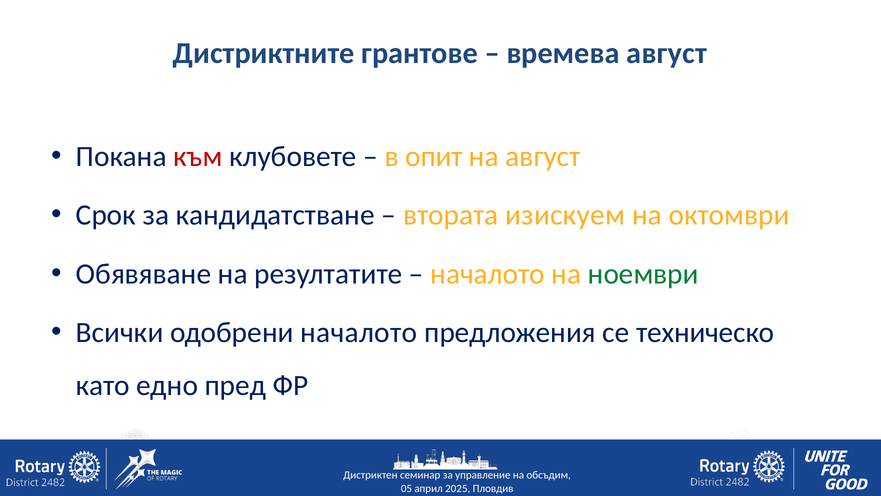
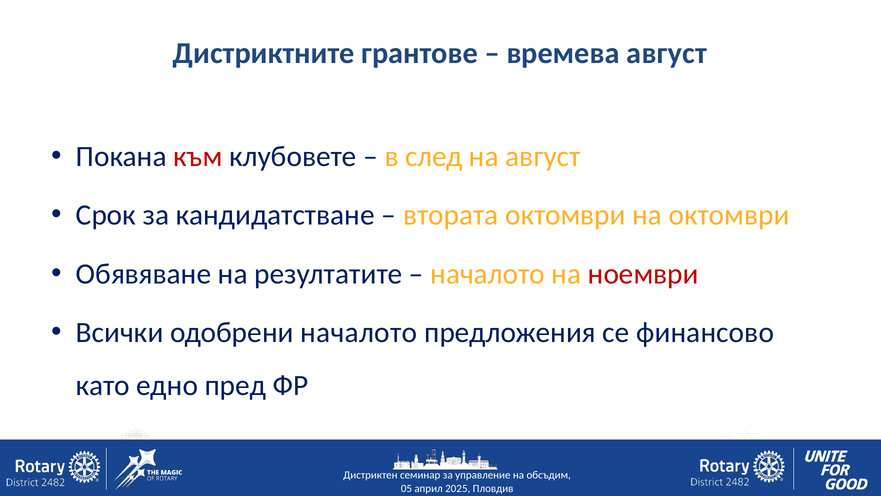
опит: опит -> след
втората изискуем: изискуем -> октомври
ноември colour: green -> red
техническо: техническо -> финансово
